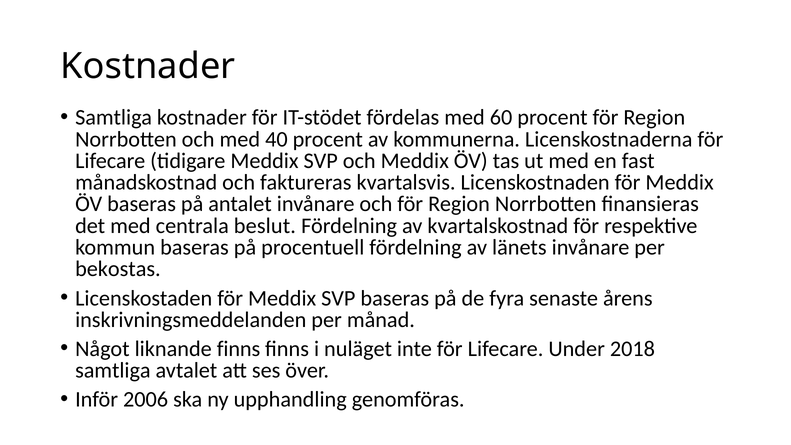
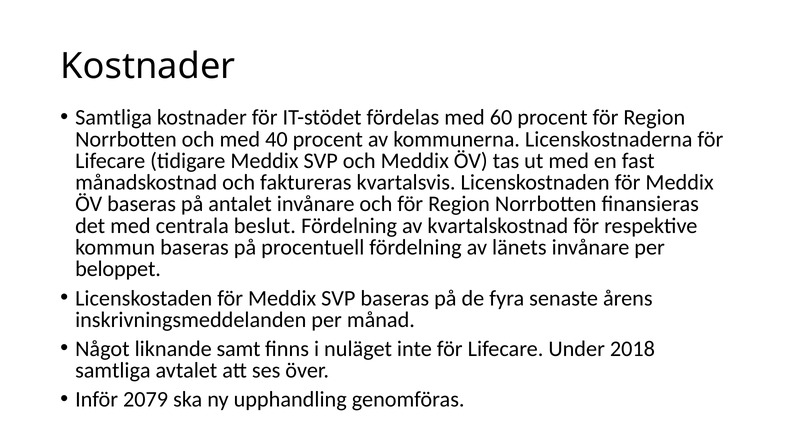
bekostas: bekostas -> beloppet
liknande finns: finns -> samt
2006: 2006 -> 2079
